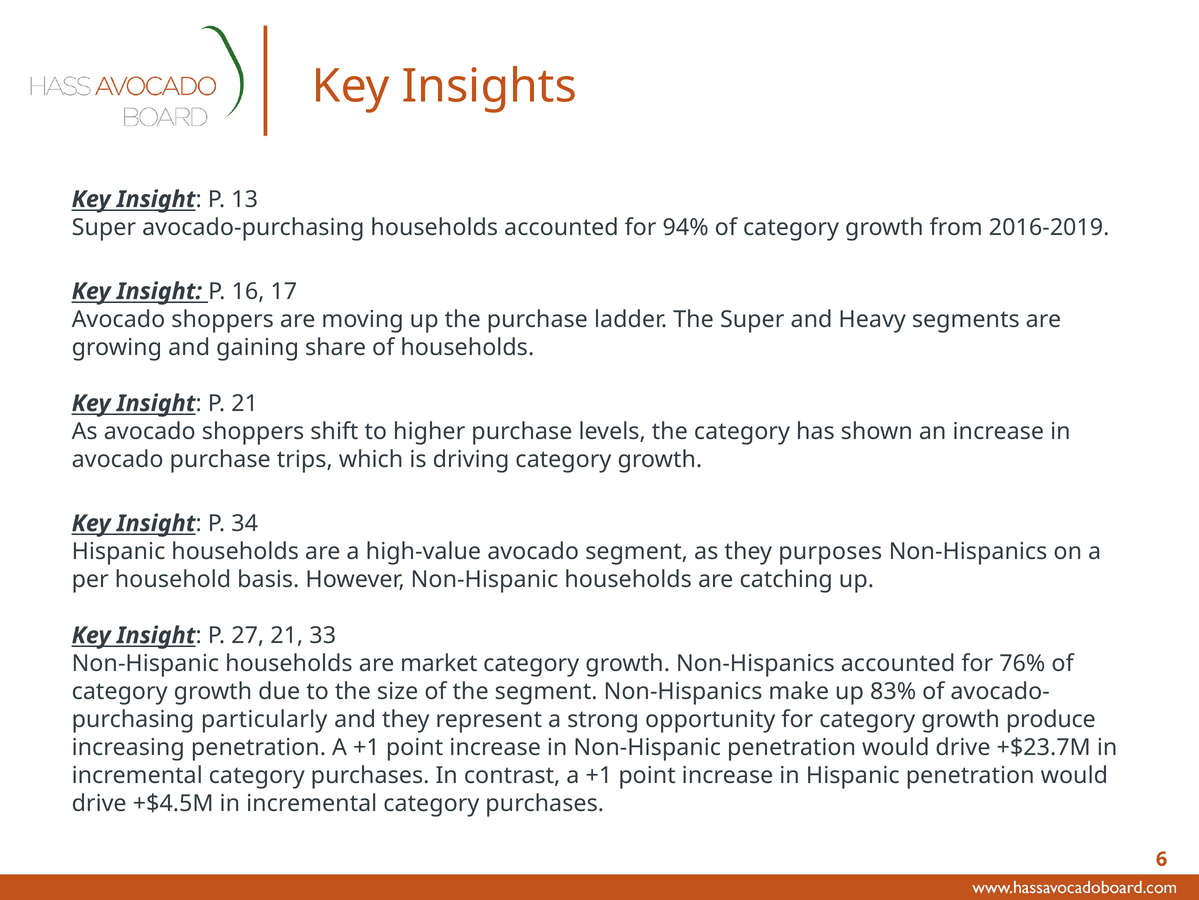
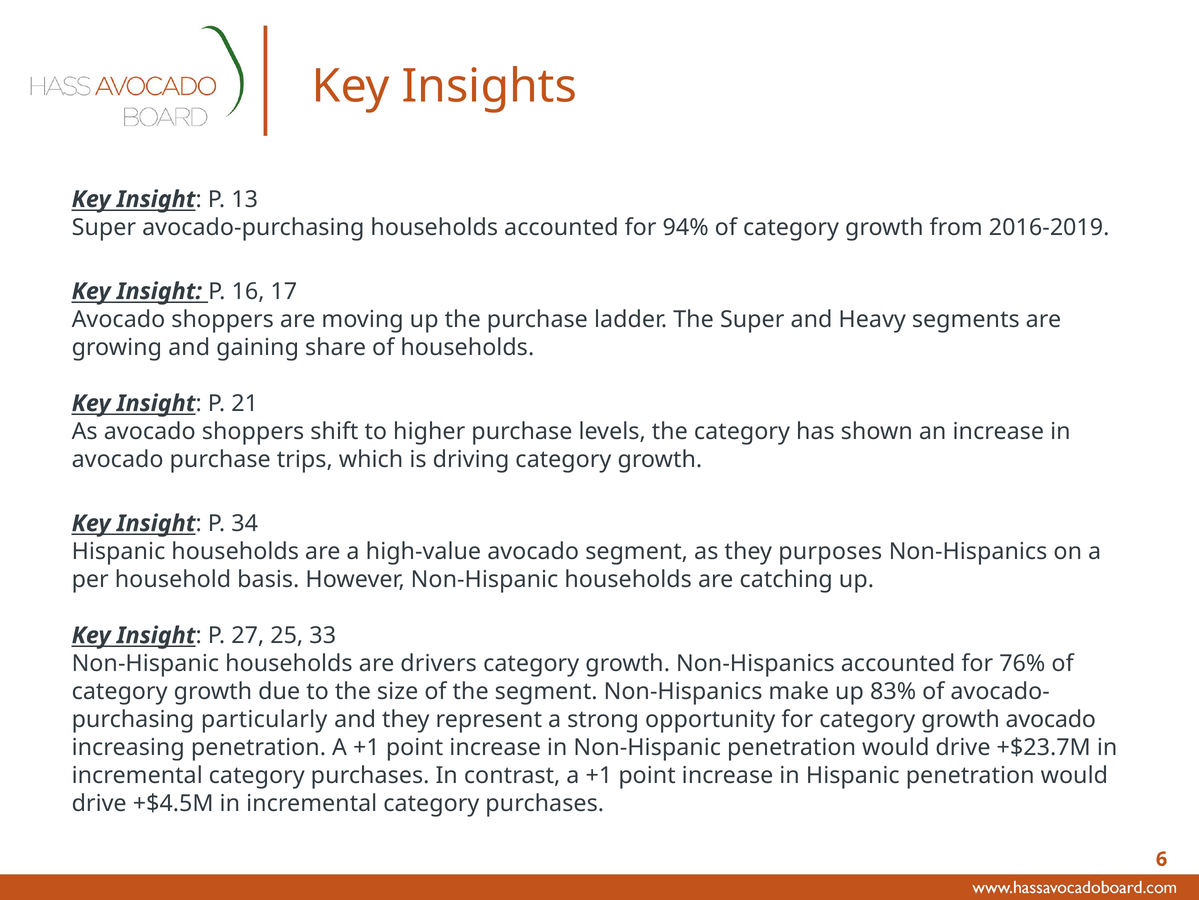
27 21: 21 -> 25
market: market -> drivers
growth produce: produce -> avocado
